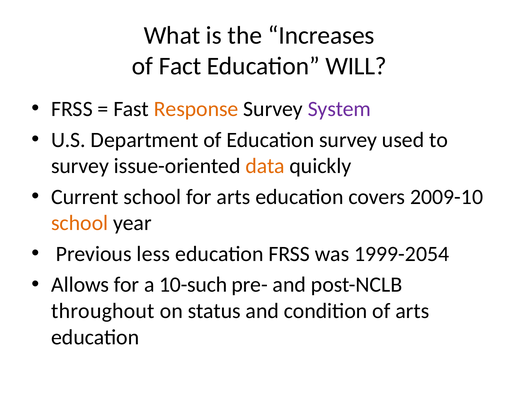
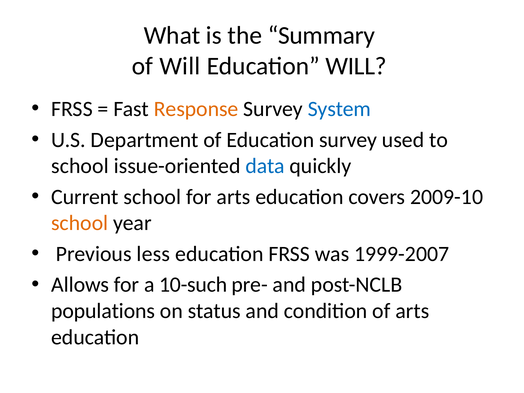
Increases: Increases -> Summary
of Fact: Fact -> Will
System colour: purple -> blue
survey at (80, 166): survey -> school
data colour: orange -> blue
1999-2054: 1999-2054 -> 1999-2007
throughout: throughout -> populations
